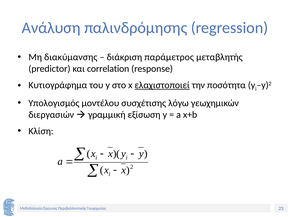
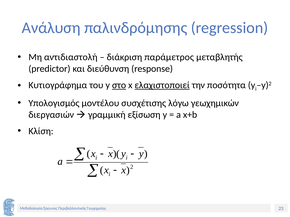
διακύμανσης: διακύμανσης -> αντιδιαστολή
correlation: correlation -> διεύθυνση
στο underline: none -> present
